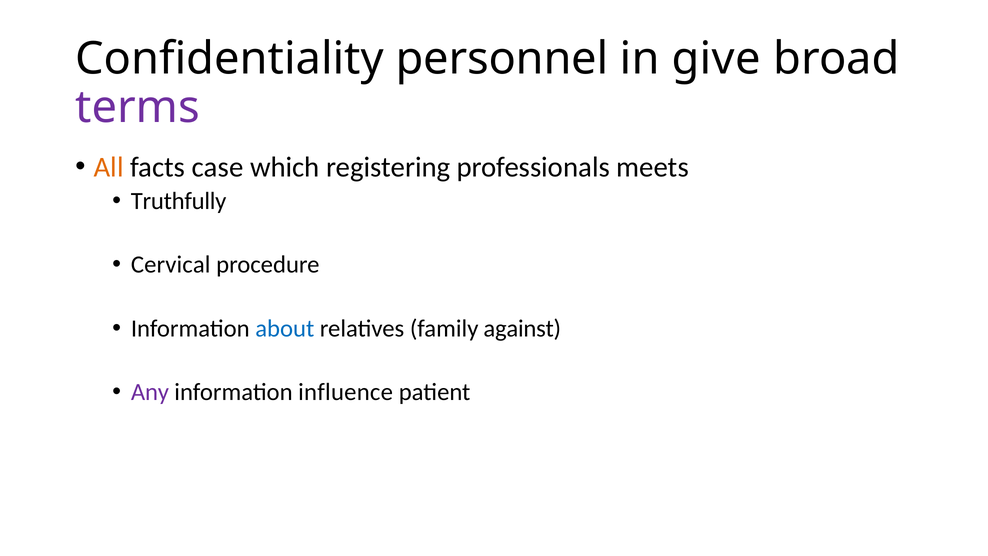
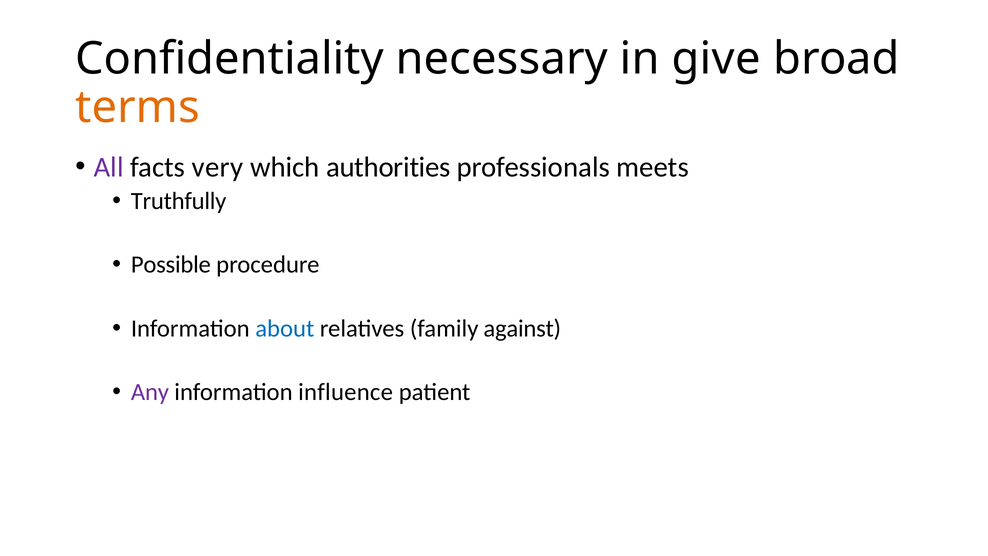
personnel: personnel -> necessary
terms colour: purple -> orange
All colour: orange -> purple
case: case -> very
registering: registering -> authorities
Cervical: Cervical -> Possible
